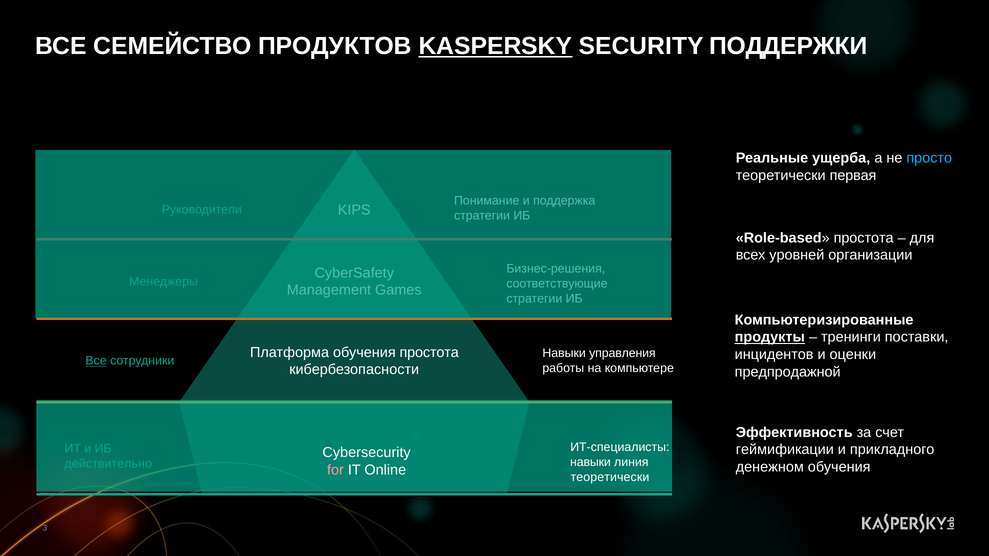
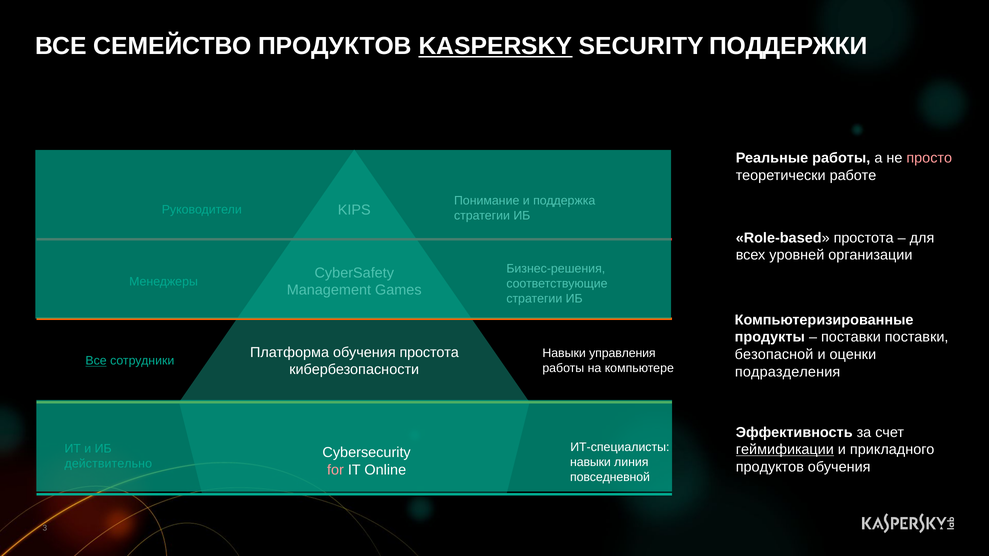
Реальные ущерба: ущерба -> работы
просто colour: light blue -> pink
первая: первая -> работе
продукты underline: present -> none
тренинги at (851, 337): тренинги -> поставки
инцидентов: инцидентов -> безопасной
предпродажной: предпродажной -> подразделения
геймификации underline: none -> present
денежном at (770, 467): денежном -> продуктов
теоретически at (610, 477): теоретически -> повседневной
